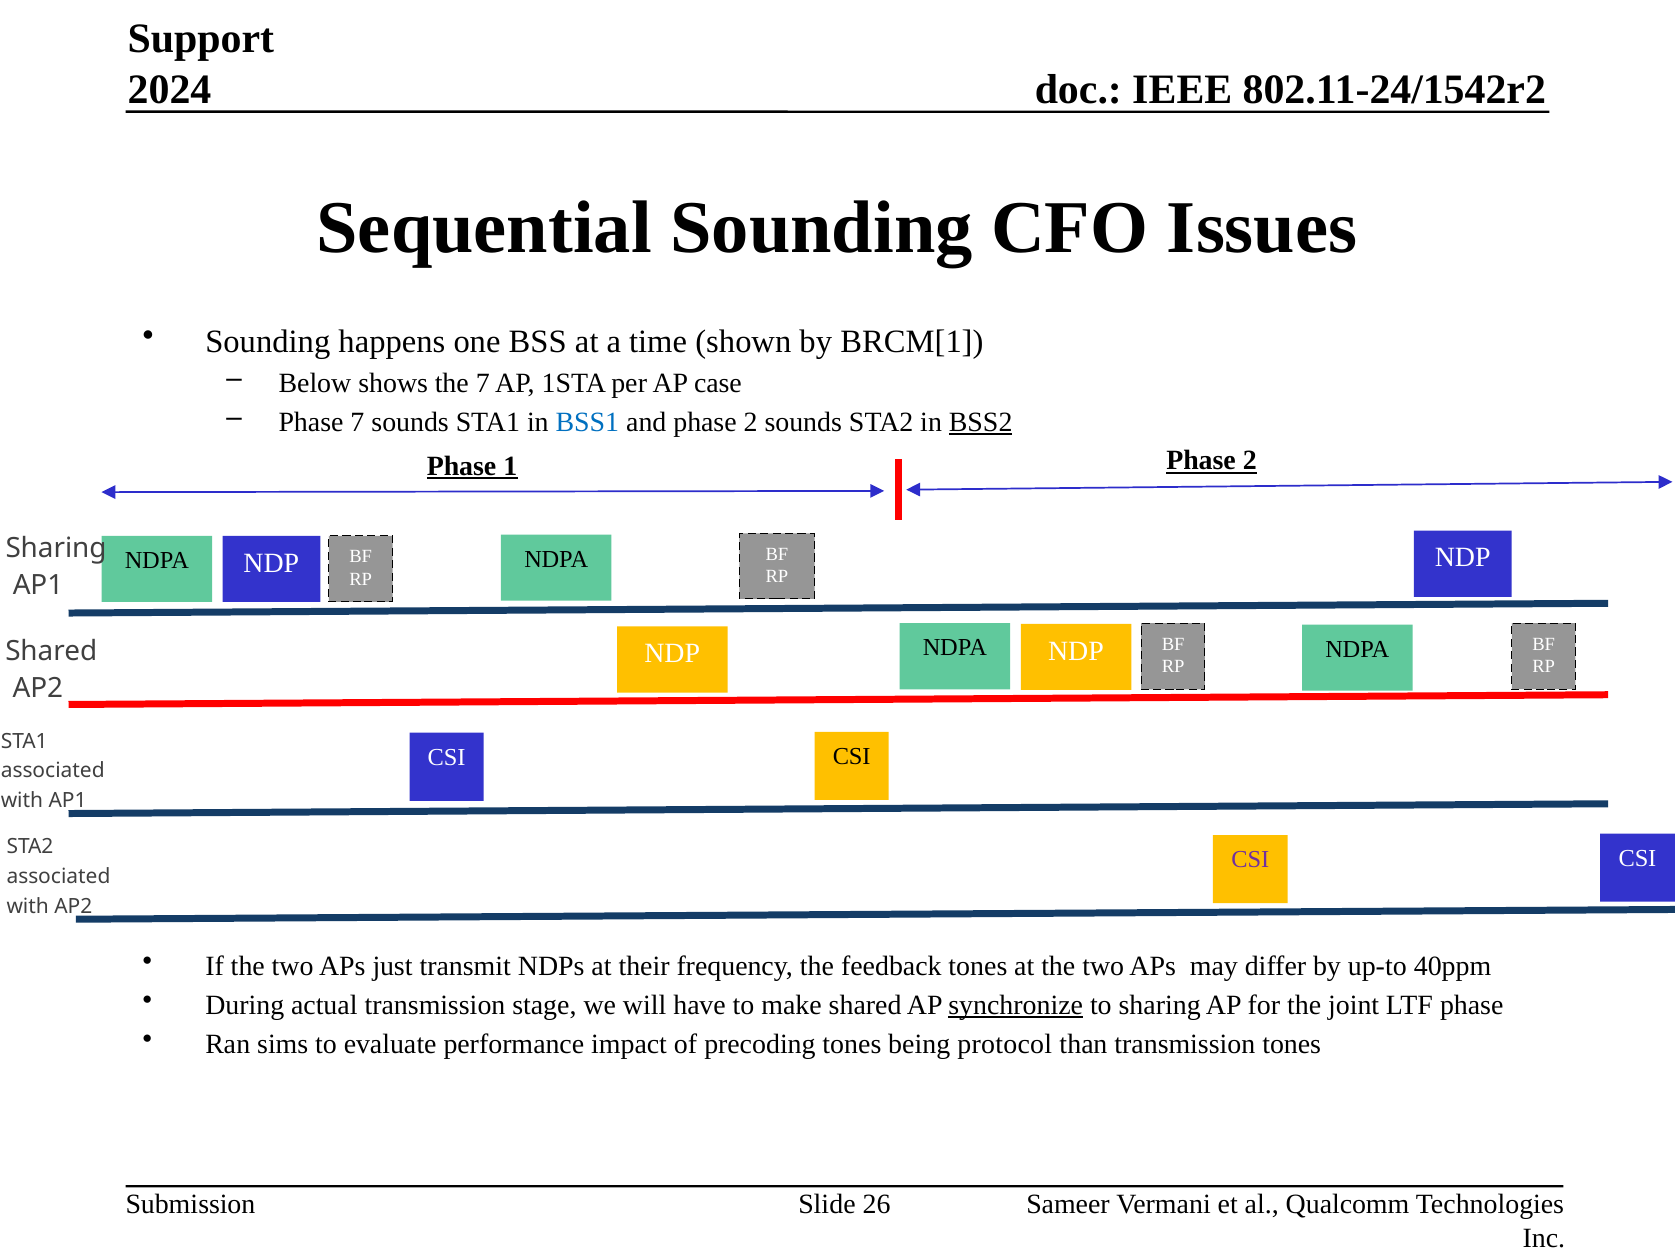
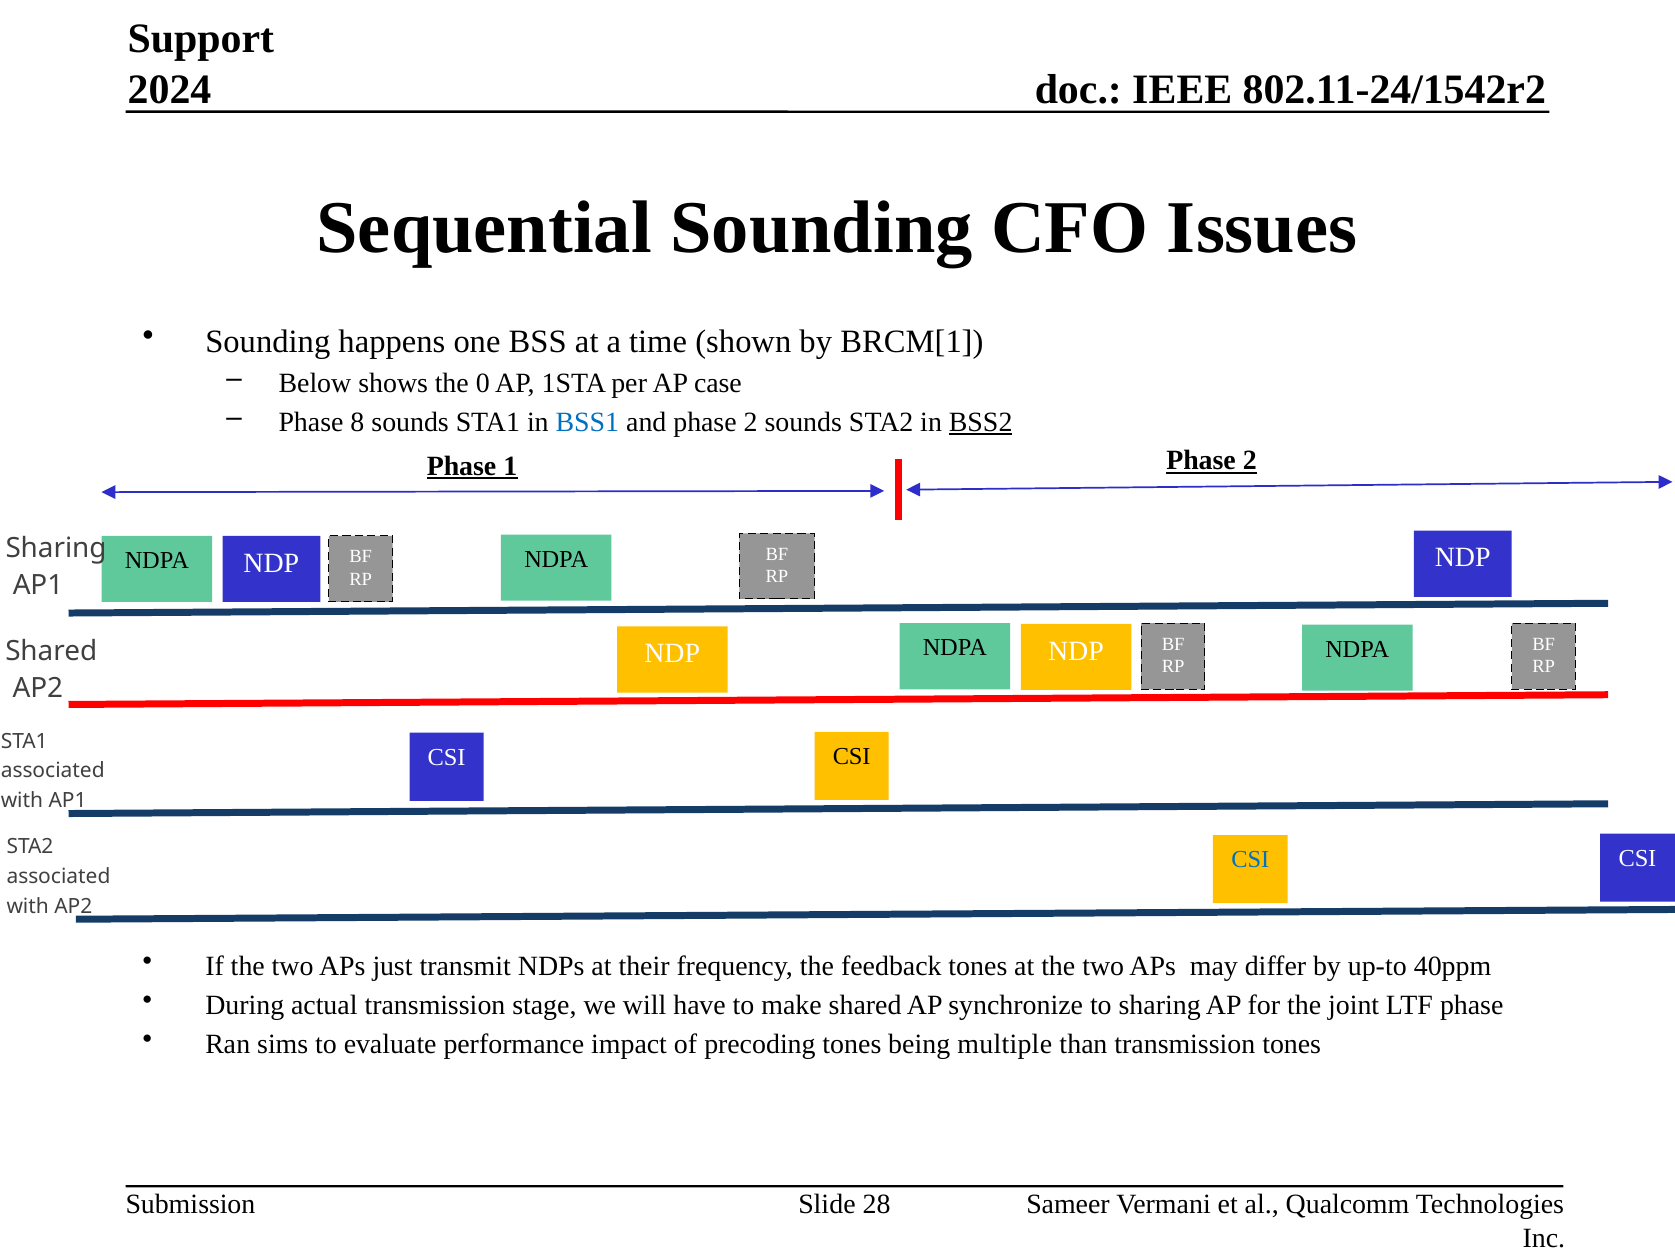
the 7: 7 -> 0
Phase 7: 7 -> 8
CSI at (1250, 860) colour: purple -> blue
synchronize underline: present -> none
protocol: protocol -> multiple
26: 26 -> 28
